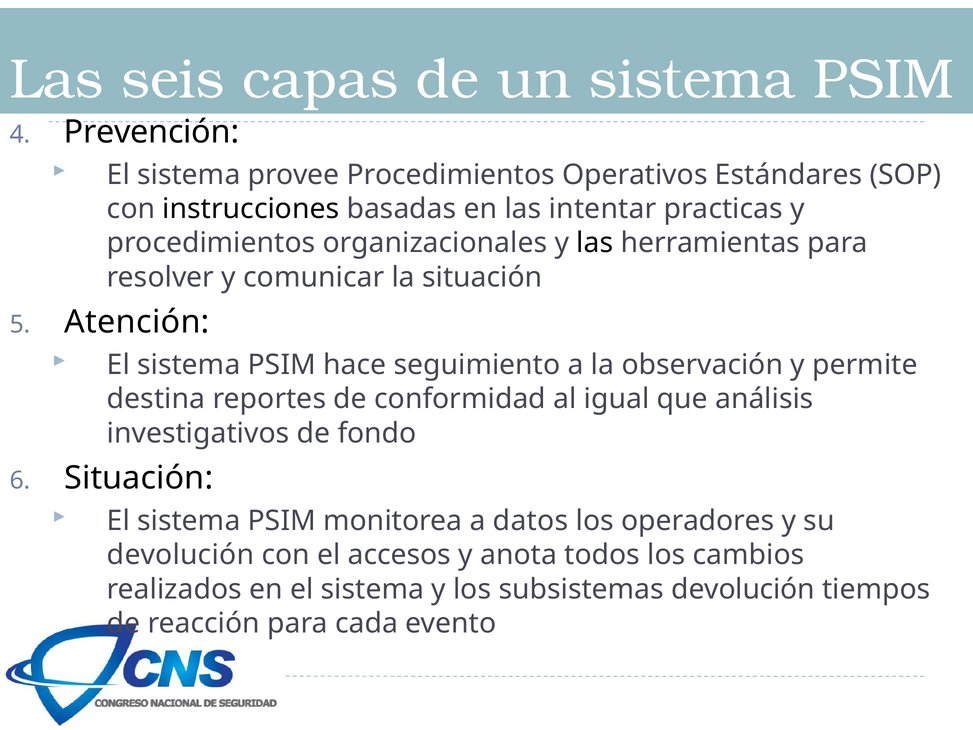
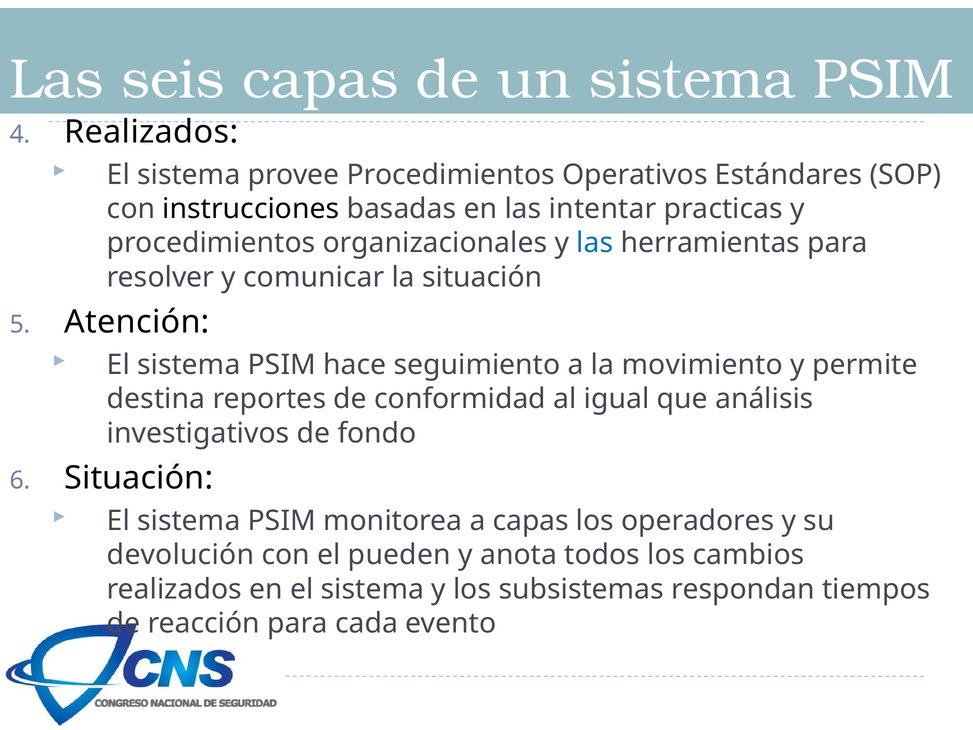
Prevención at (152, 132): Prevención -> Realizados
las at (595, 243) colour: black -> blue
observación: observación -> movimiento
a datos: datos -> capas
accesos: accesos -> pueden
subsistemas devolución: devolución -> respondan
